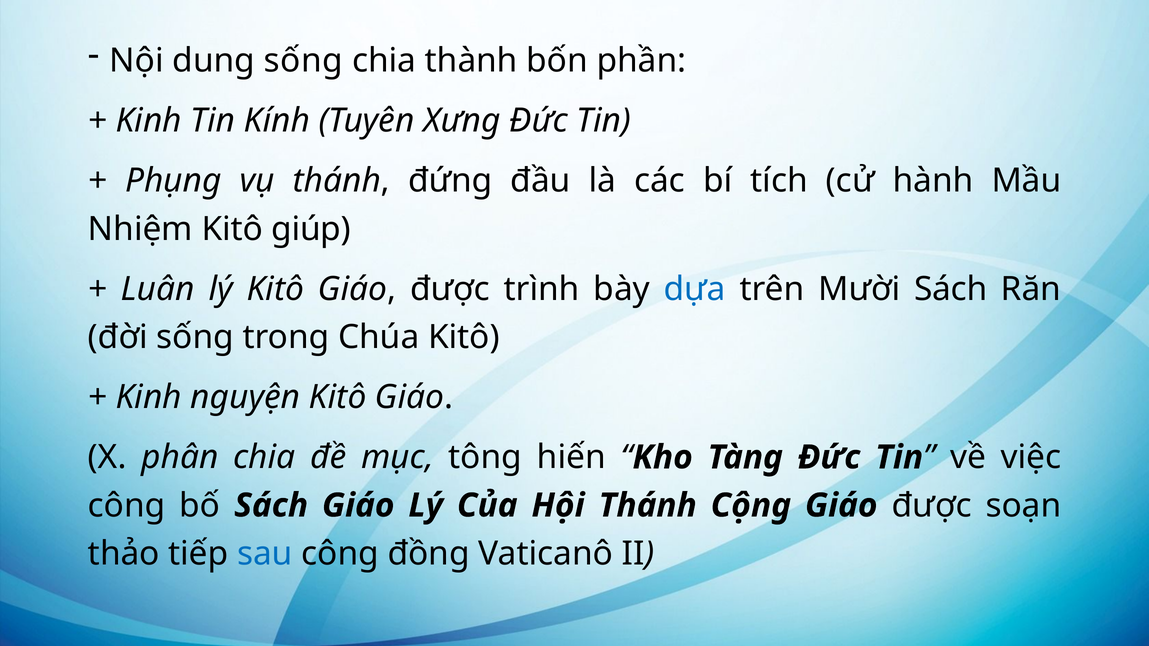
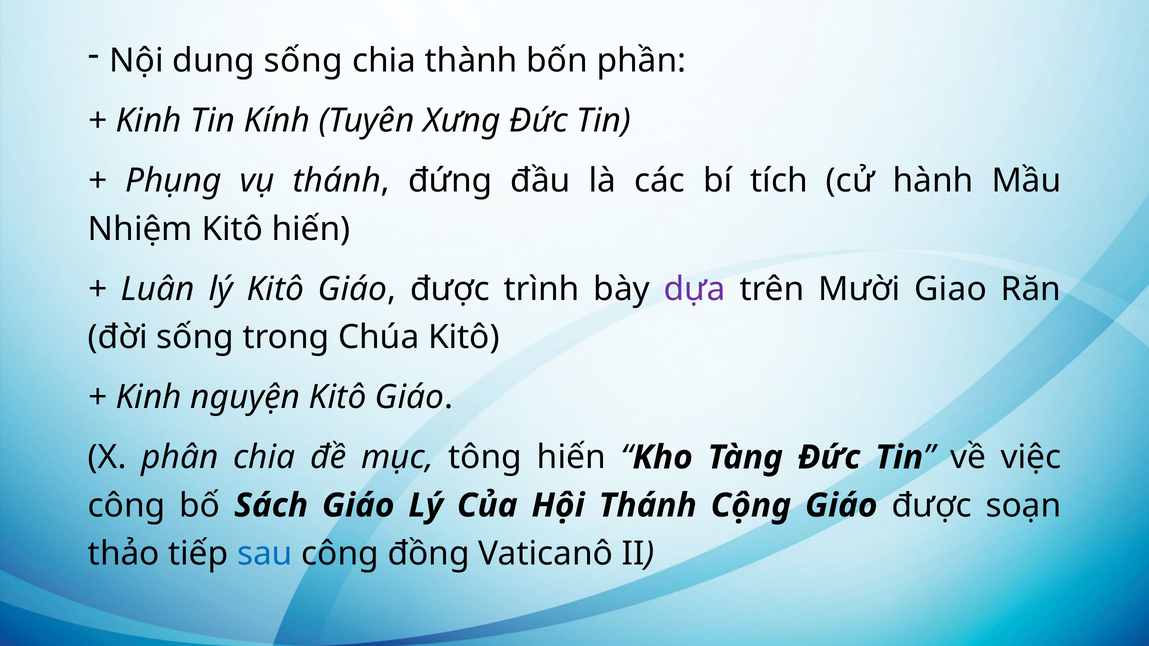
Kitô giúp: giúp -> hiến
dựa colour: blue -> purple
Mười Sách: Sách -> Giao
